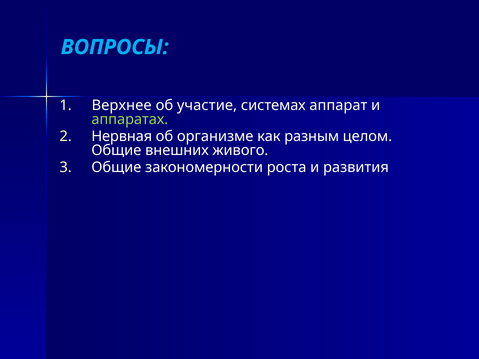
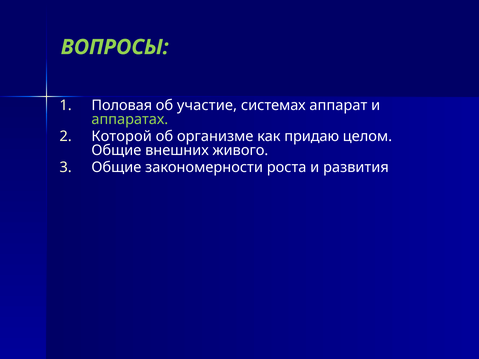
ВОПРОСЫ colour: light blue -> light green
Верхнее: Верхнее -> Половая
Нервная: Нервная -> Которой
разным: разным -> придаю
